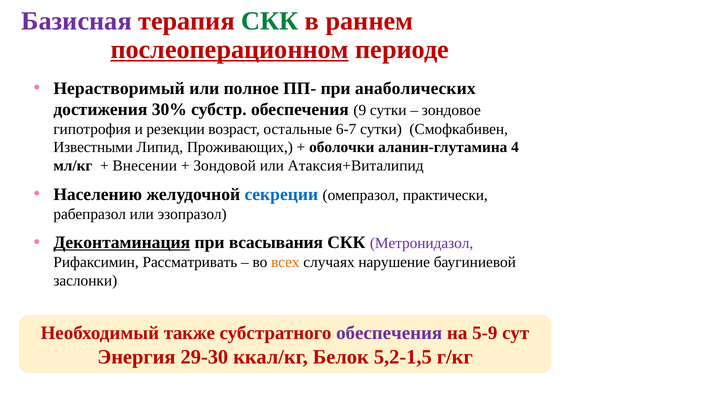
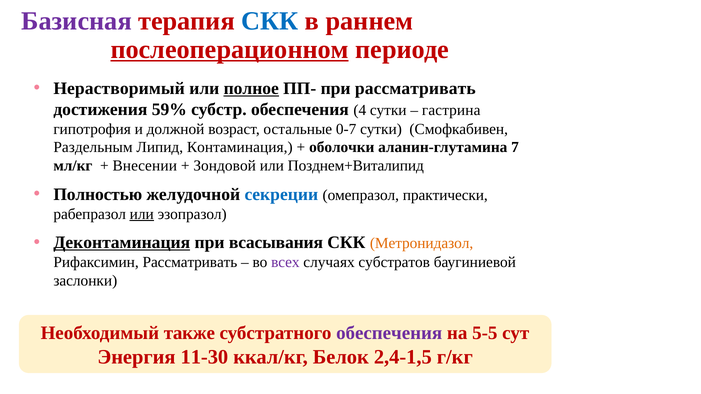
СКК at (270, 21) colour: green -> blue
полное underline: none -> present
при анаболических: анаболических -> рассматривать
30%: 30% -> 59%
9: 9 -> 4
зондовое: зондовое -> гастрина
резекции: резекции -> должной
6-7: 6-7 -> 0-7
Известными: Известными -> Раздельным
Проживающих: Проживающих -> Контаминация
4: 4 -> 7
Атаксия+Виталипид: Атаксия+Виталипид -> Позднем+Виталипид
Населению: Населению -> Полностью
или at (142, 214) underline: none -> present
Метронидазол colour: purple -> orange
всех colour: orange -> purple
нарушение: нарушение -> субстратов
5-9: 5-9 -> 5-5
29-30: 29-30 -> 11-30
5,2-1,5: 5,2-1,5 -> 2,4-1,5
